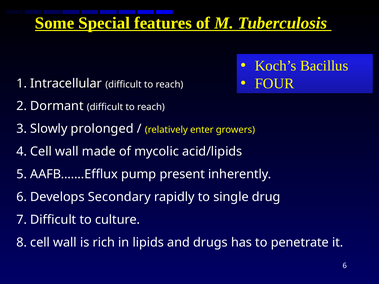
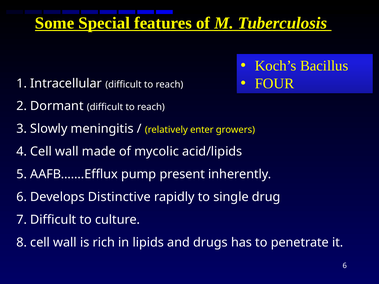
prolonged: prolonged -> meningitis
Secondary: Secondary -> Distinctive
